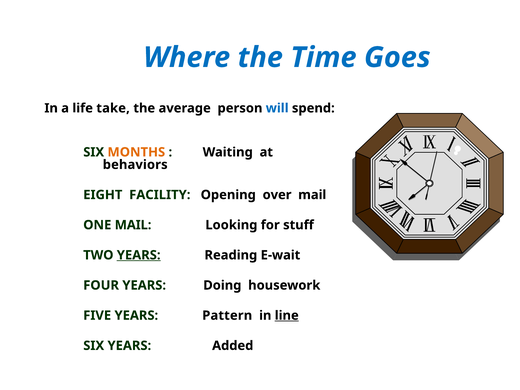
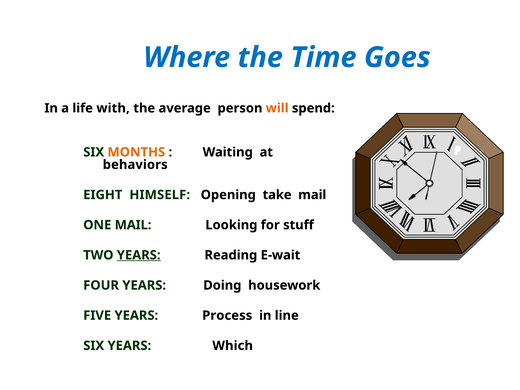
take: take -> with
will colour: blue -> orange
FACILITY: FACILITY -> HIMSELF
over: over -> take
Pattern: Pattern -> Process
line underline: present -> none
Added: Added -> Which
